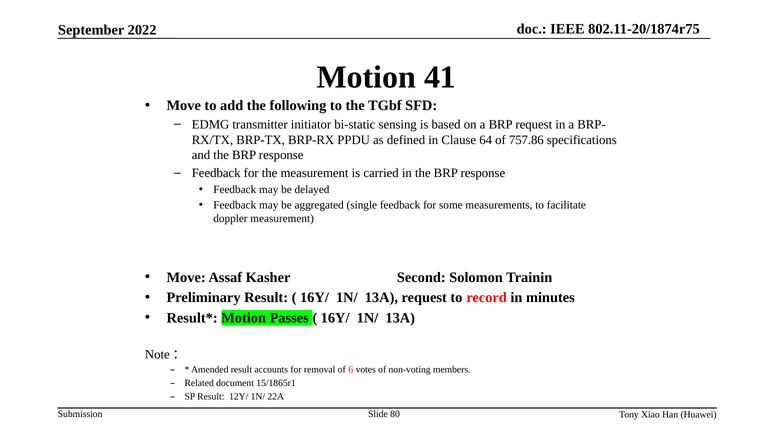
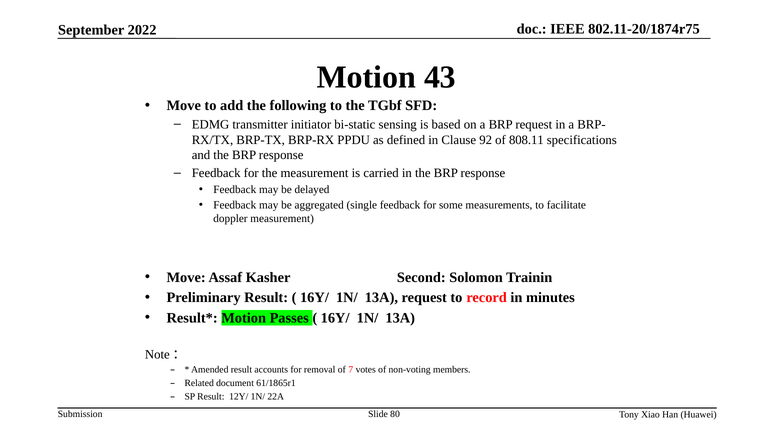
41: 41 -> 43
64: 64 -> 92
757.86: 757.86 -> 808.11
6: 6 -> 7
15/1865r1: 15/1865r1 -> 61/1865r1
